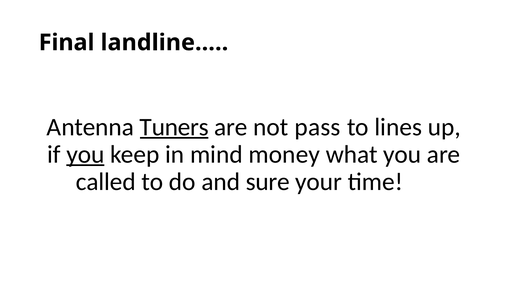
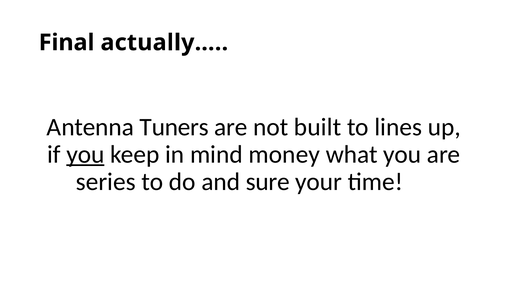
landline…: landline… -> actually…
Tuners underline: present -> none
pass: pass -> built
called: called -> series
